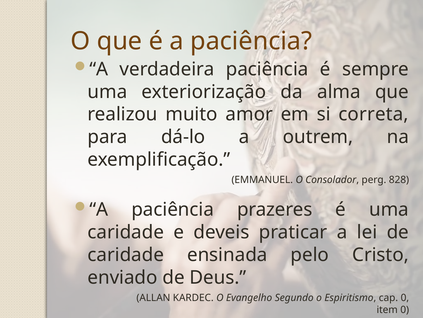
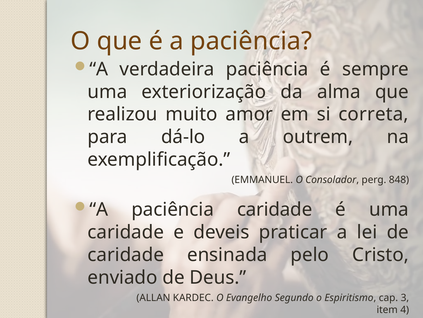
828: 828 -> 848
paciência prazeres: prazeres -> caridade
cap 0: 0 -> 3
item 0: 0 -> 4
